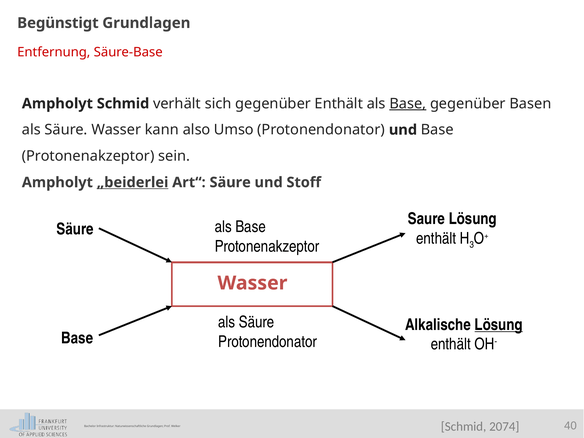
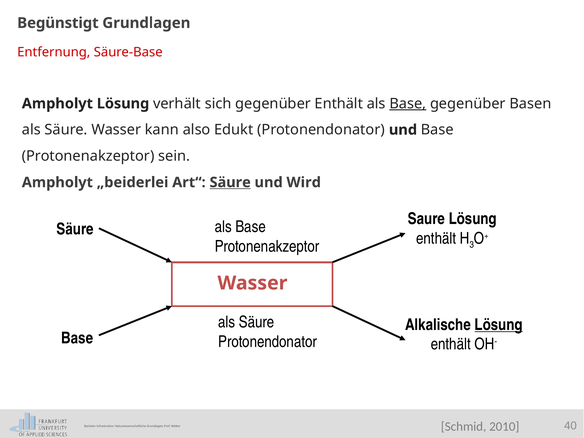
Ampholyt Schmid: Schmid -> Lösung
Umso: Umso -> Edukt
„beiderlei underline: present -> none
Säure at (230, 182) underline: none -> present
Stoff: Stoff -> Wird
2074: 2074 -> 2010
